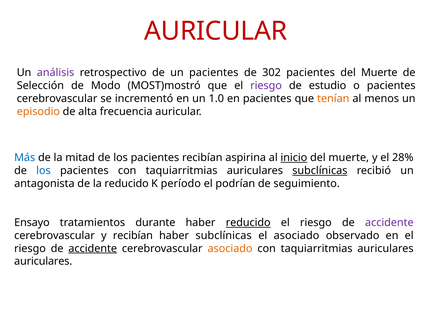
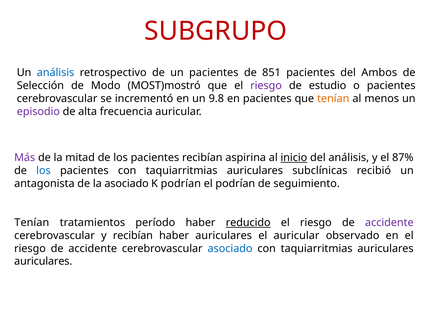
AURICULAR at (216, 31): AURICULAR -> SUBGRUPO
análisis at (56, 73) colour: purple -> blue
302: 302 -> 851
pacientes del Muerte: Muerte -> Ambos
1.0: 1.0 -> 9.8
episodio colour: orange -> purple
Más colour: blue -> purple
muerte at (349, 158): muerte -> análisis
28%: 28% -> 87%
subclínicas at (320, 171) underline: present -> none
la reducido: reducido -> asociado
K período: período -> podrían
Ensayo at (32, 223): Ensayo -> Tenían
durante: durante -> período
haber subclínicas: subclínicas -> auriculares
el asociado: asociado -> auricular
accidente at (93, 248) underline: present -> none
asociado at (230, 248) colour: orange -> blue
